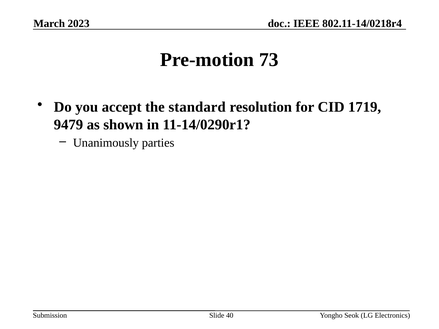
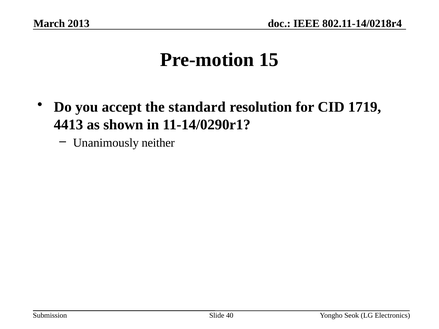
2023: 2023 -> 2013
73: 73 -> 15
9479: 9479 -> 4413
parties: parties -> neither
